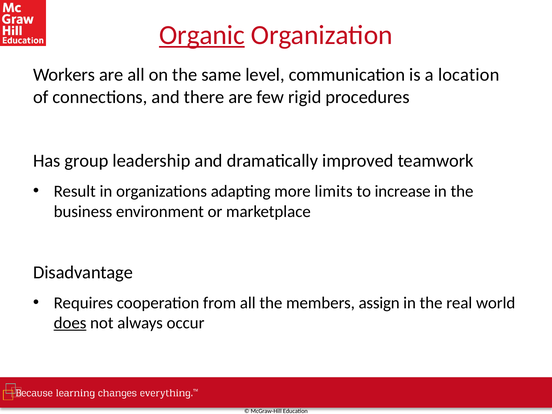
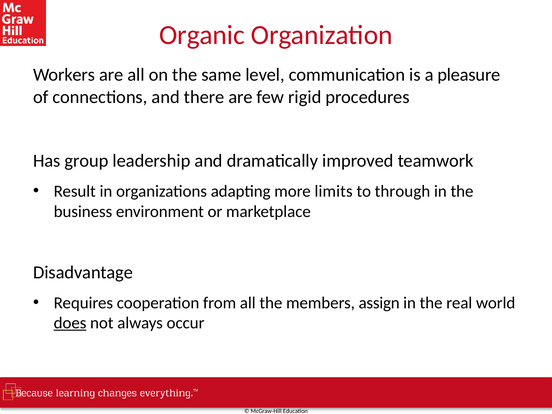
Organic underline: present -> none
location: location -> pleasure
increase: increase -> through
